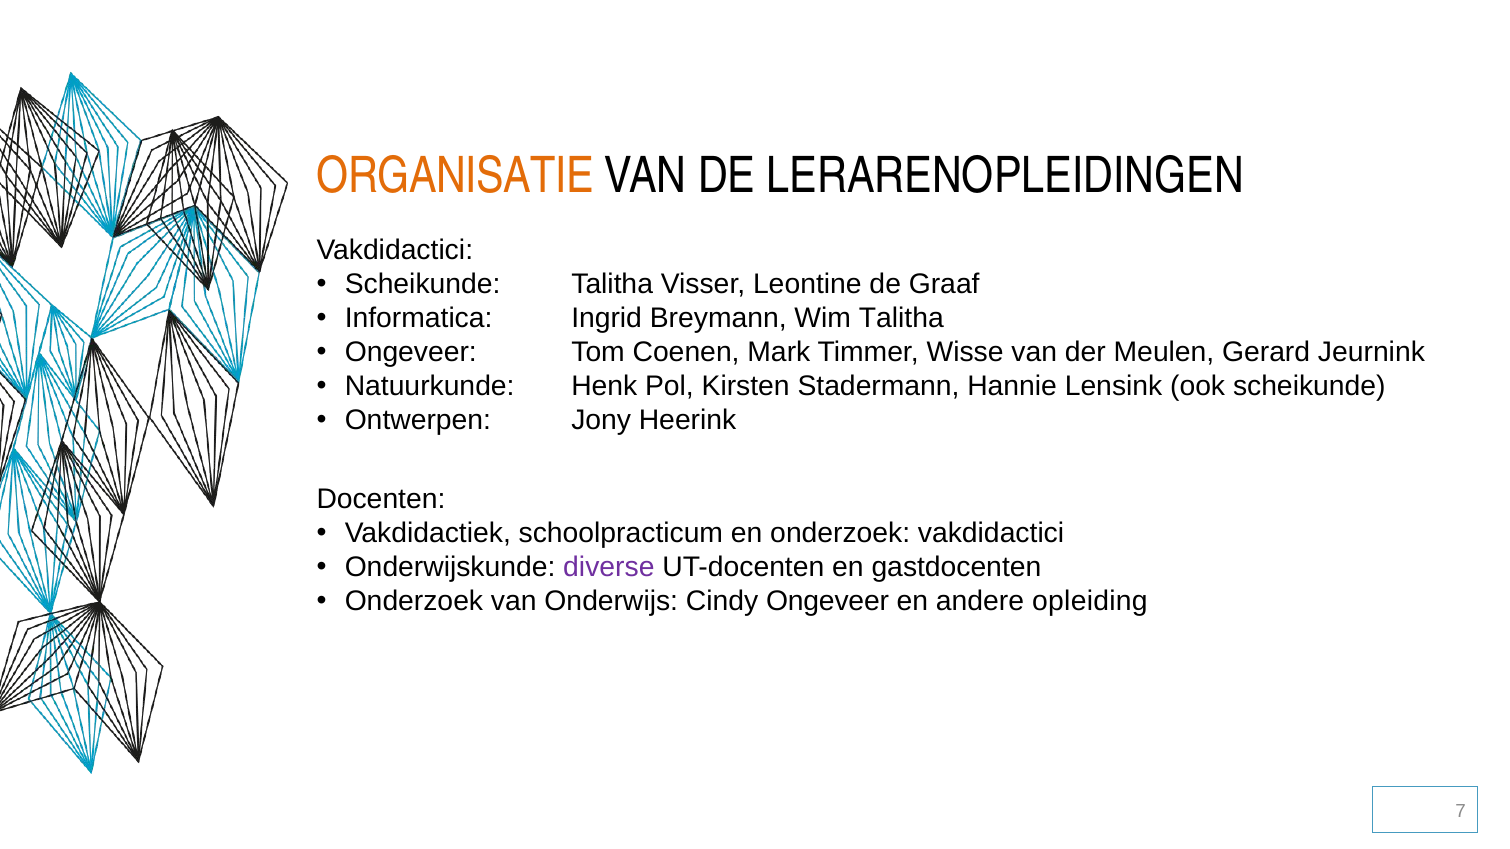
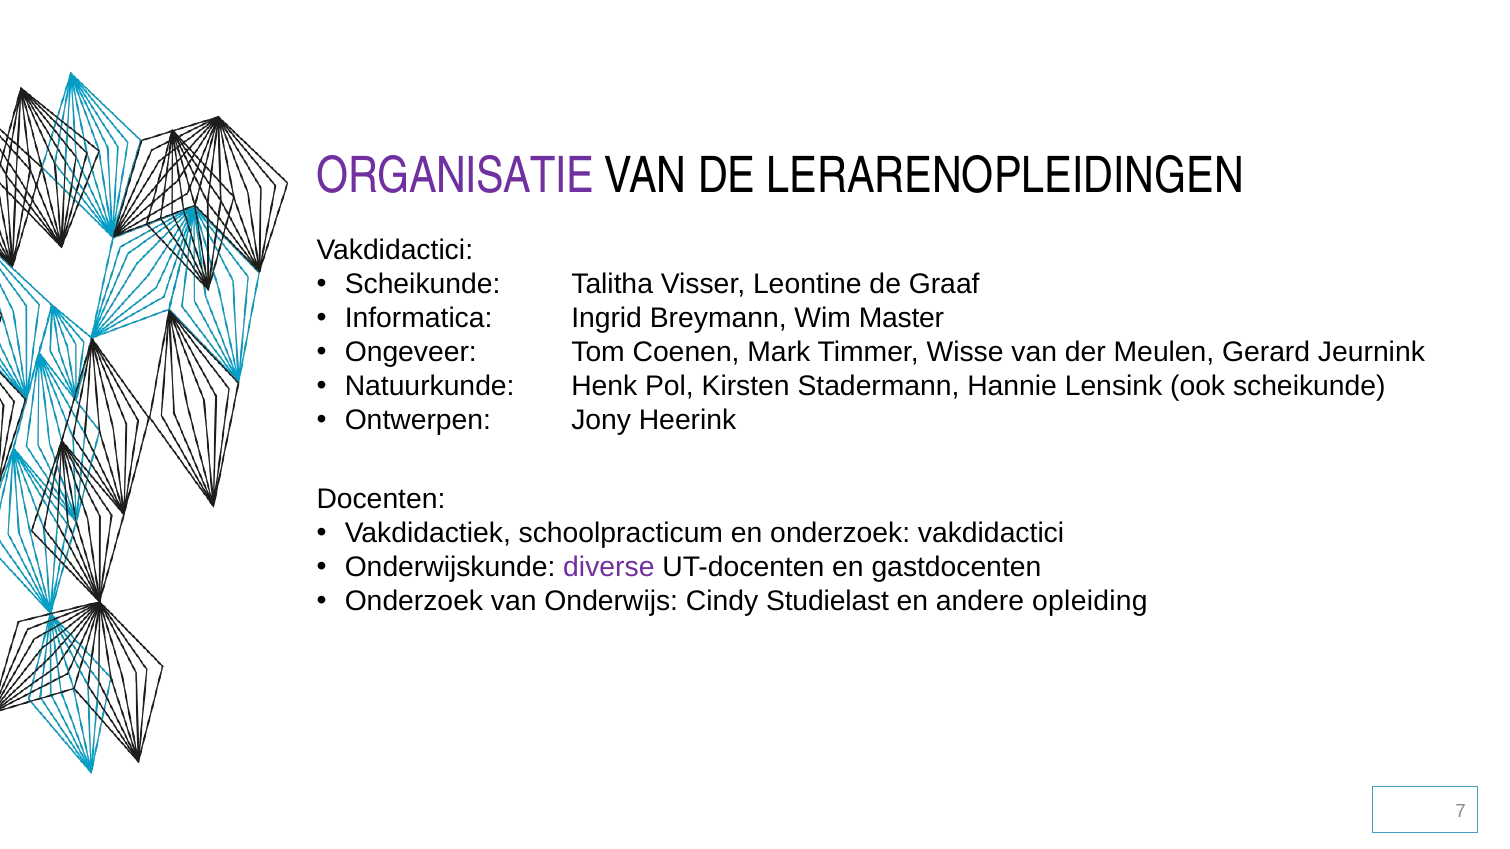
ORGANISATIE colour: orange -> purple
Wim Talitha: Talitha -> Master
Cindy Ongeveer: Ongeveer -> Studielast
